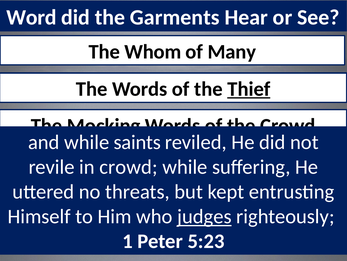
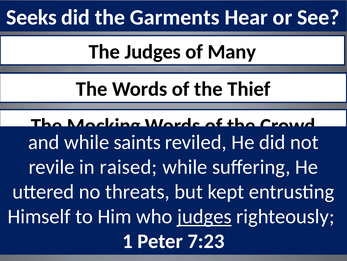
Word: Word -> Seeks
The Whom: Whom -> Judges
Thief underline: present -> none
in crowd: crowd -> raised
5:23: 5:23 -> 7:23
